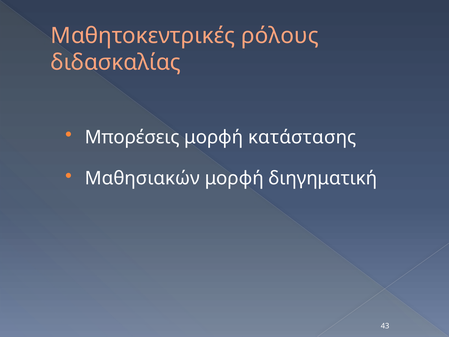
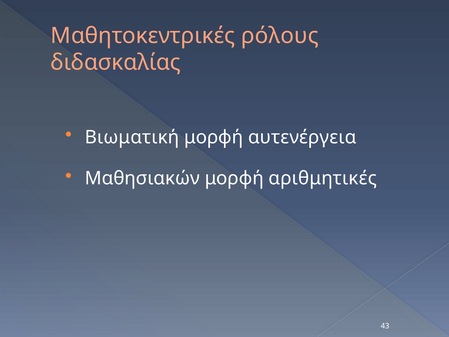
Μπορέσεις: Μπορέσεις -> Βιωματική
κατάστασης: κατάστασης -> αυτενέργεια
διηγηματική: διηγηματική -> αριθμητικές
